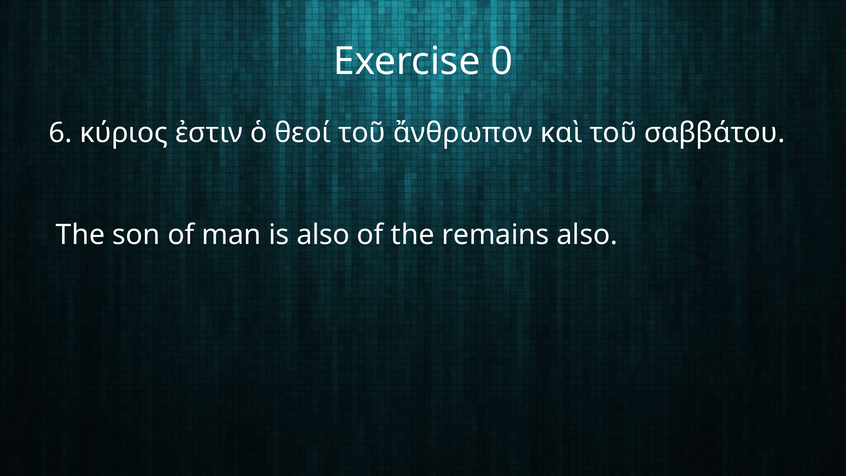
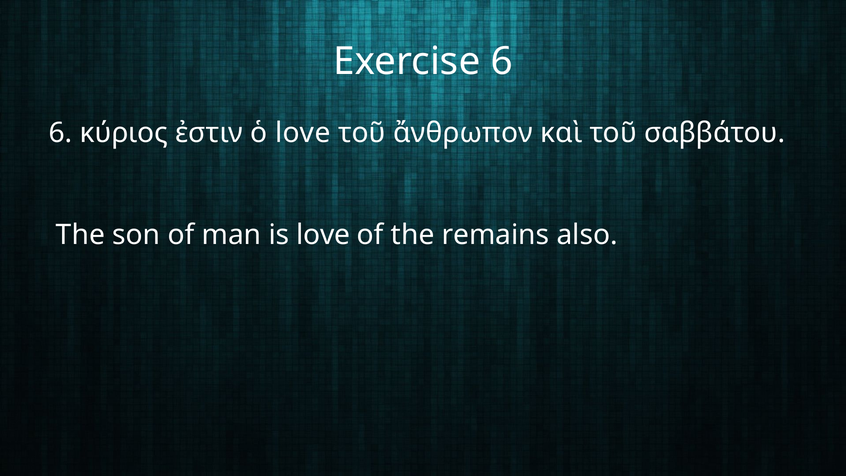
Exercise 0: 0 -> 6
ὁ θεοί: θεοί -> love
is also: also -> love
